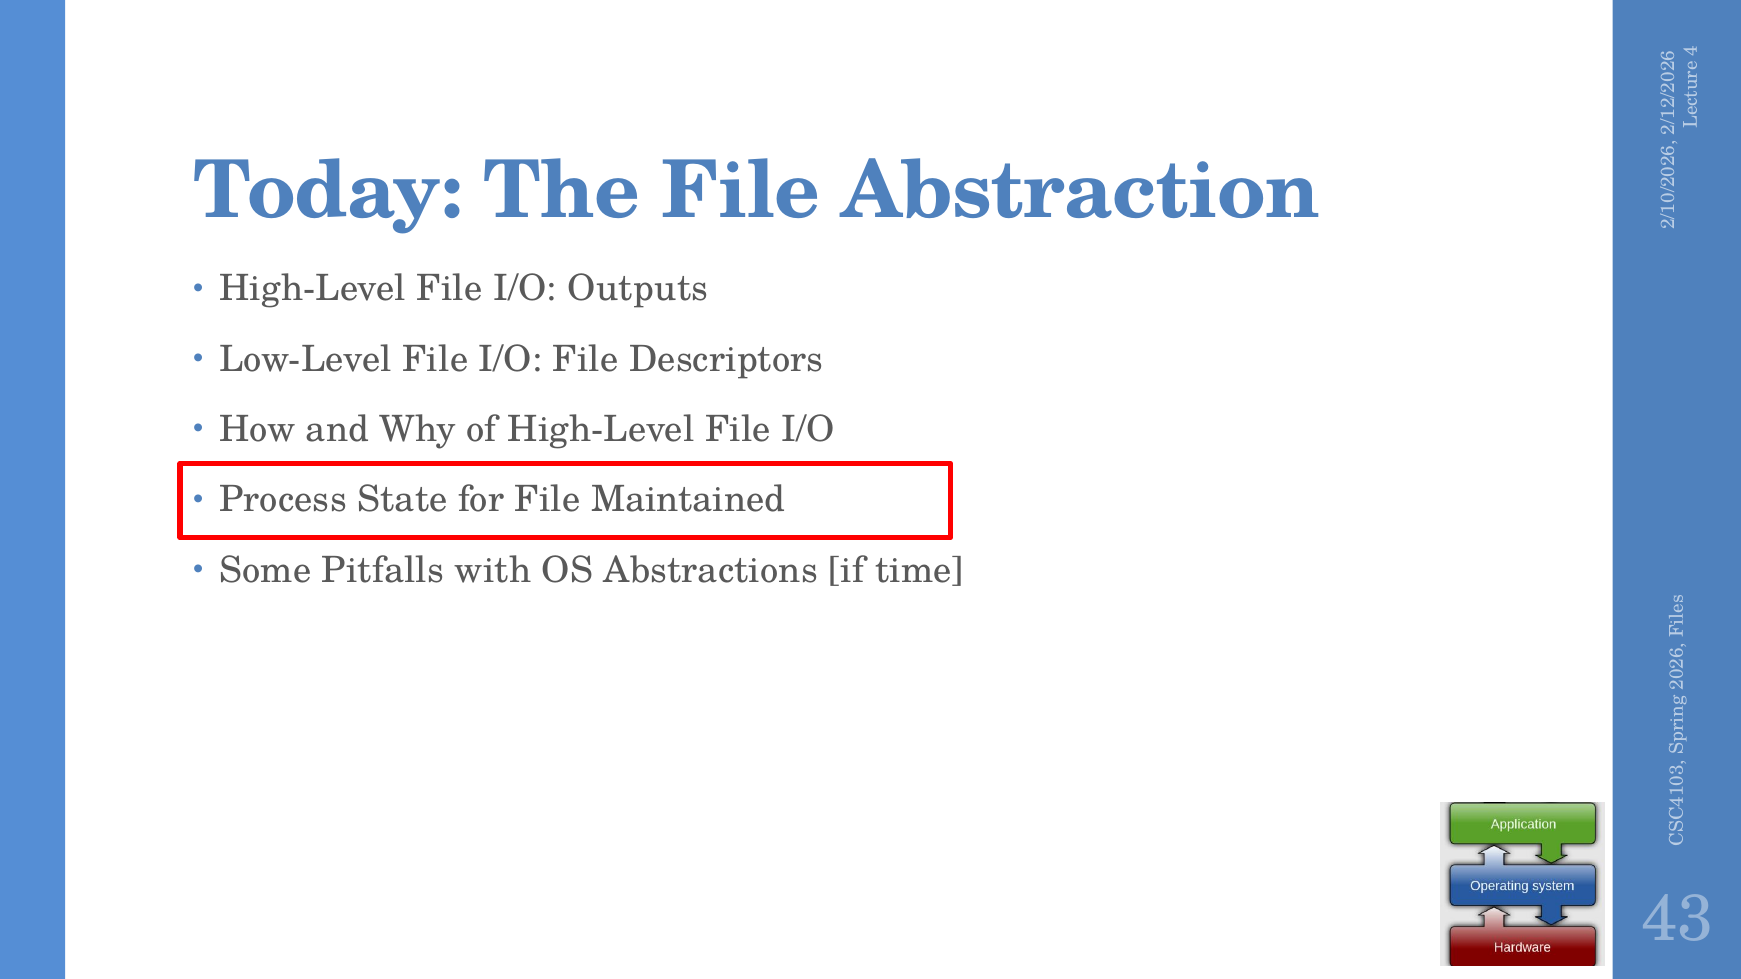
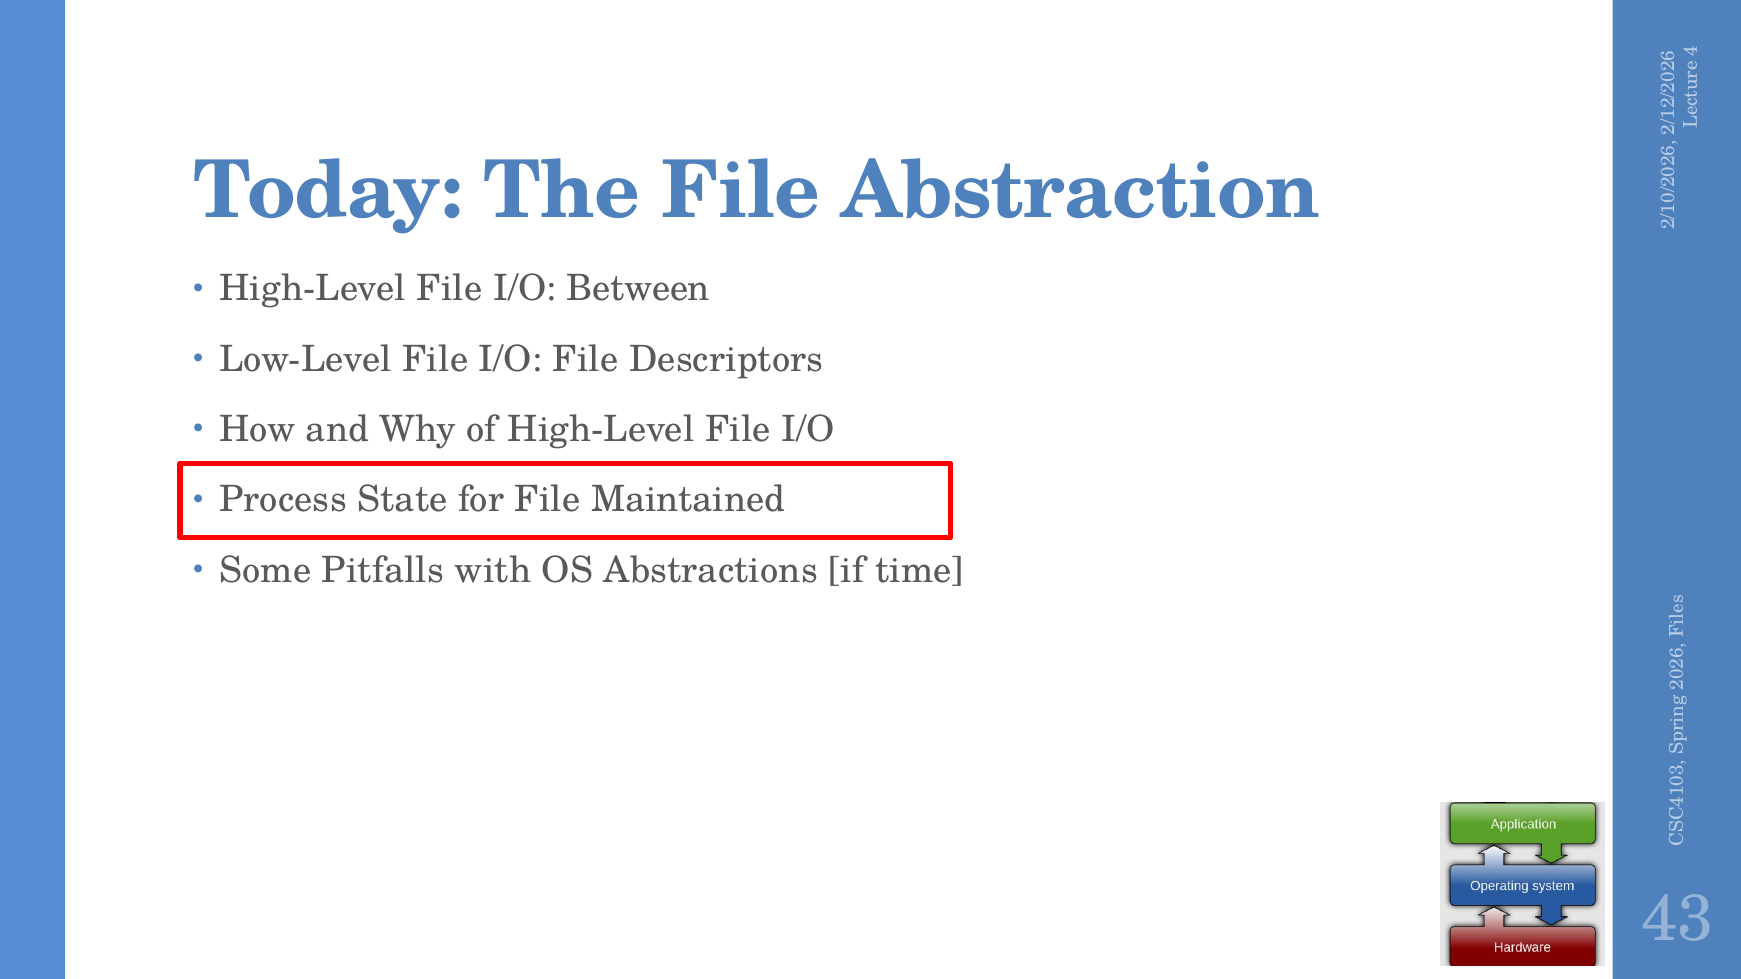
Outputs: Outputs -> Between
